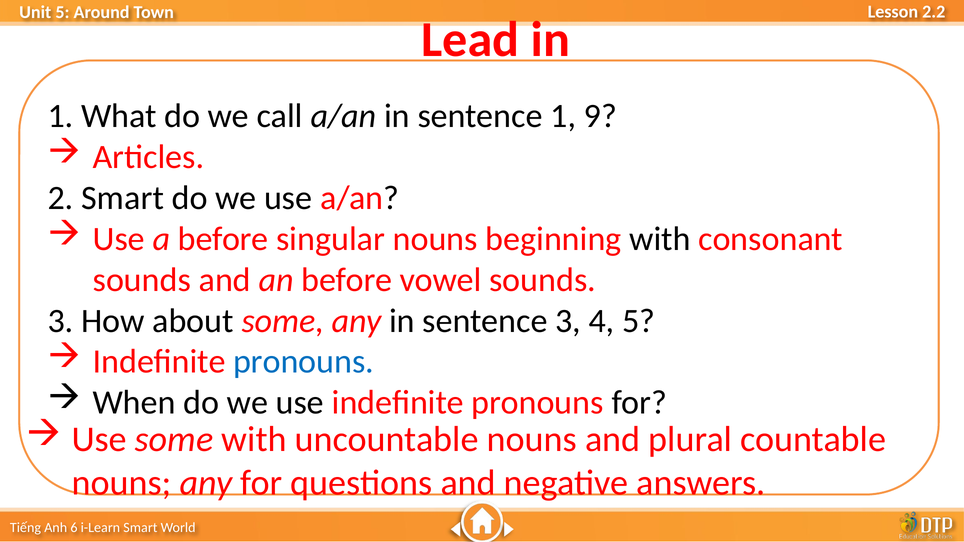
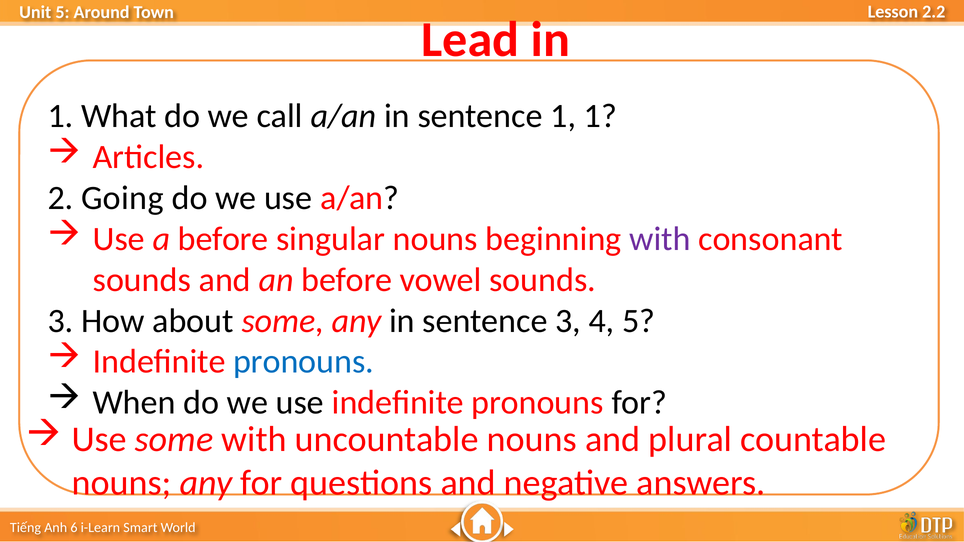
1 9: 9 -> 1
2 Smart: Smart -> Going
with at (660, 239) colour: black -> purple
